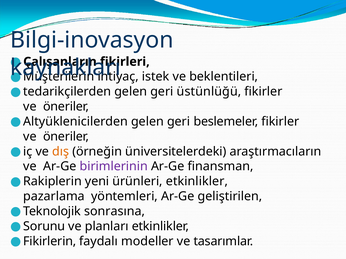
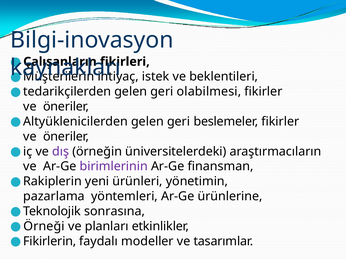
üstünlüğü: üstünlüğü -> olabilmesi
dış colour: orange -> purple
ürünleri etkinlikler: etkinlikler -> yönetimin
geliştirilen: geliştirilen -> ürünlerine
Sorunu: Sorunu -> Örneği
